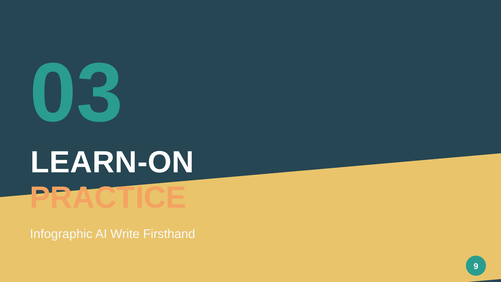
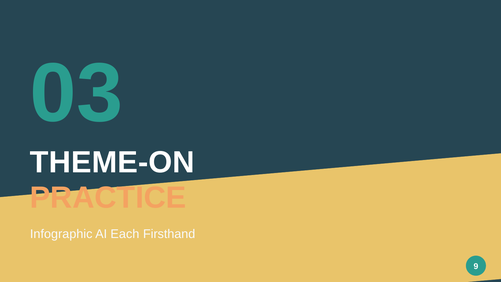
LEARN-ON: LEARN-ON -> THEME-ON
Write: Write -> Each
